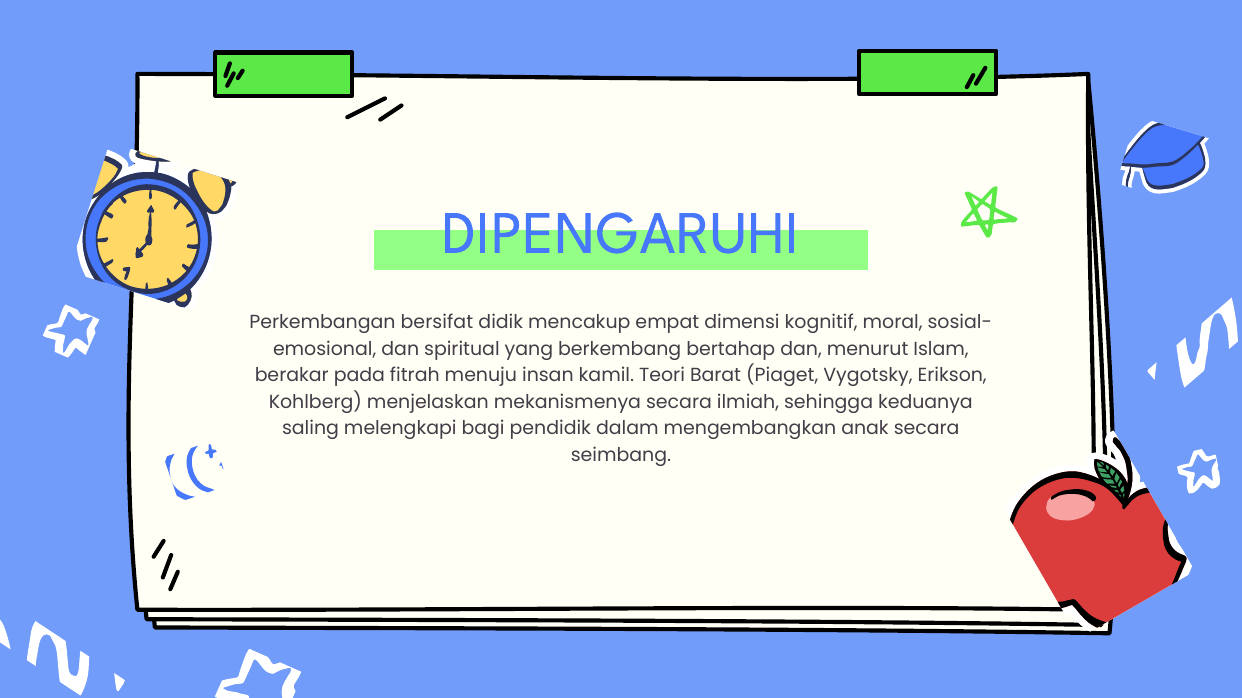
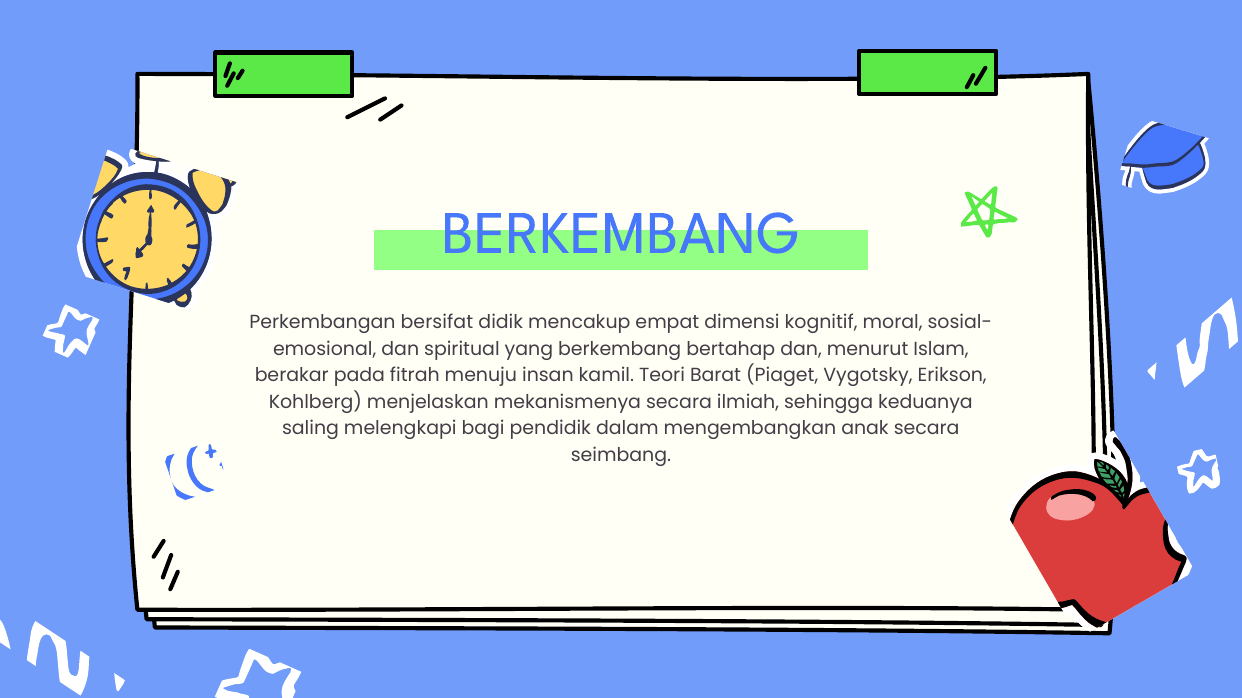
DIPENGARUHI at (621, 233): DIPENGARUHI -> BERKEMBANG
